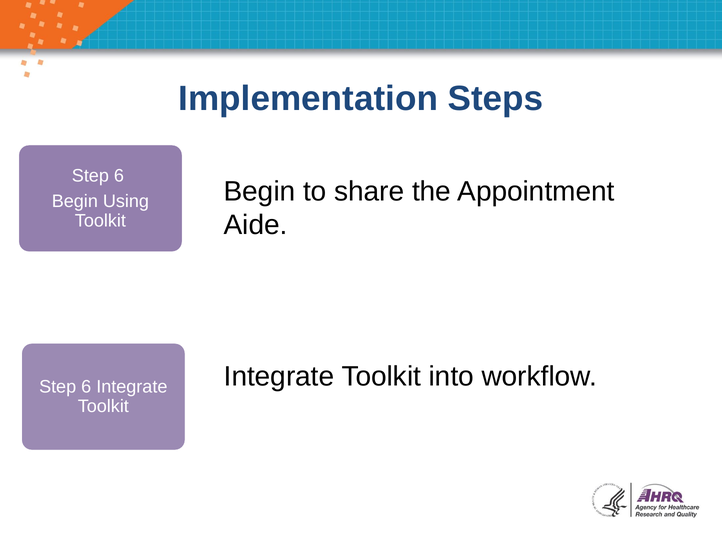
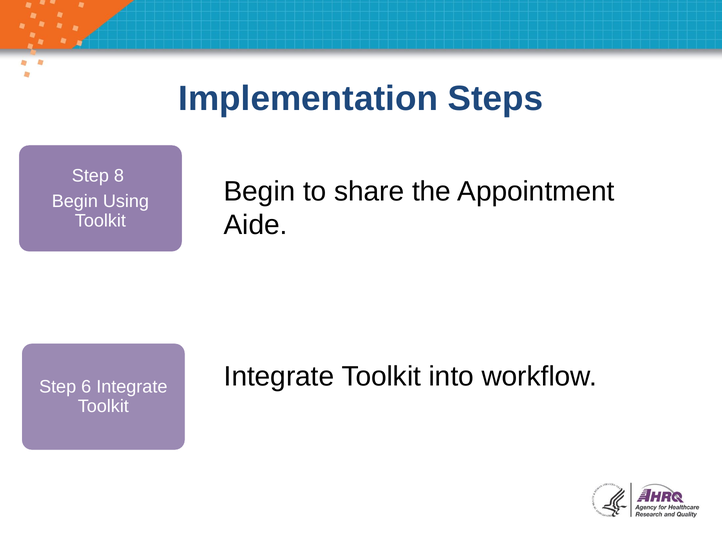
6 at (119, 176): 6 -> 8
